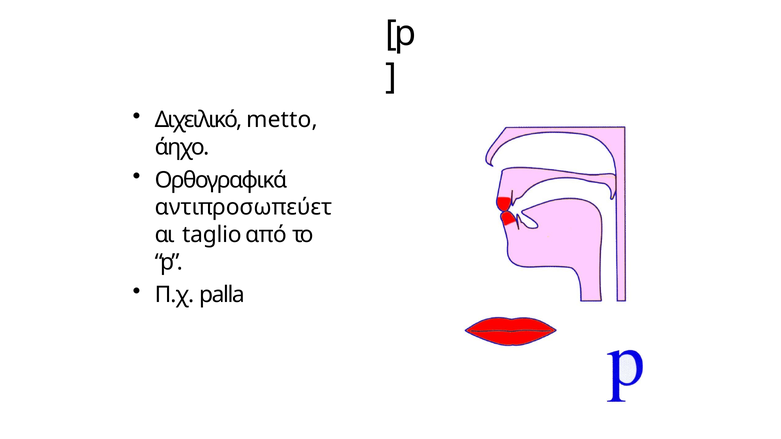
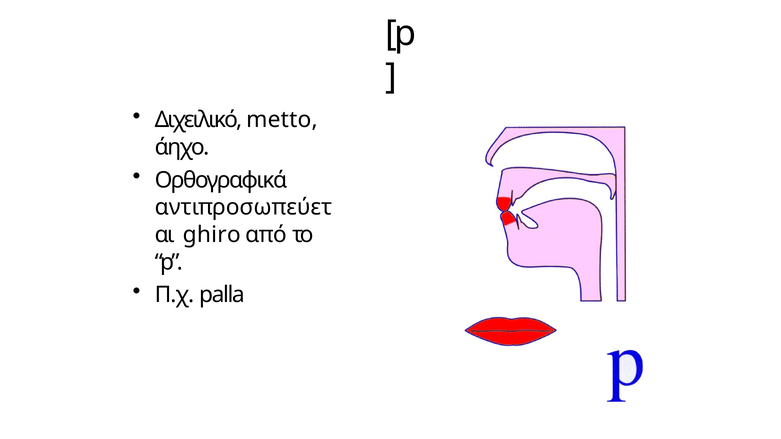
taglio: taglio -> ghiro
